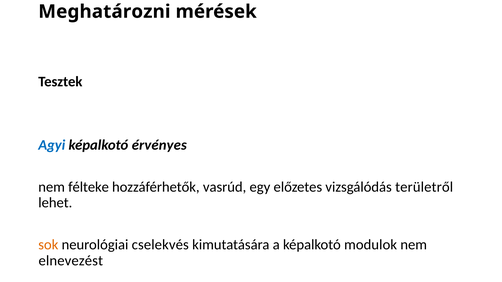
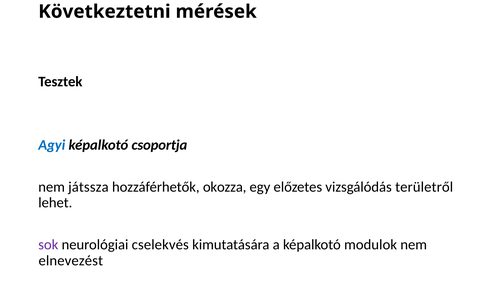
Meghatározni: Meghatározni -> Következtetni
érvényes: érvényes -> csoportja
félteke: félteke -> játssza
vasrúd: vasrúd -> okozza
sok colour: orange -> purple
